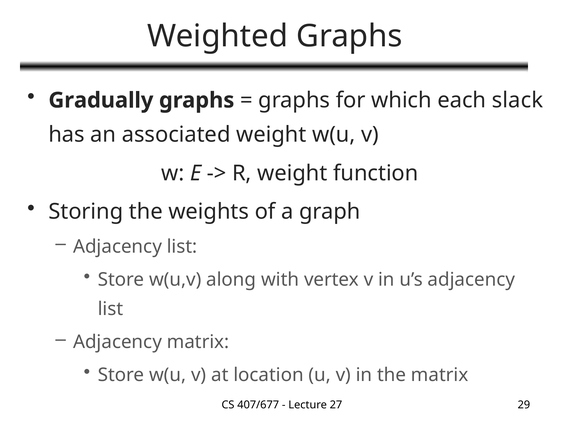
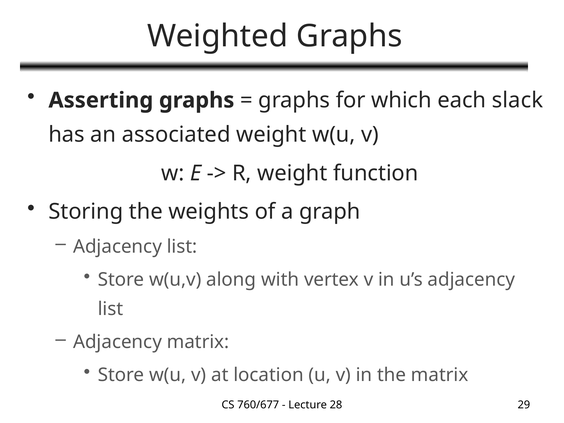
Gradually: Gradually -> Asserting
407/677: 407/677 -> 760/677
27: 27 -> 28
